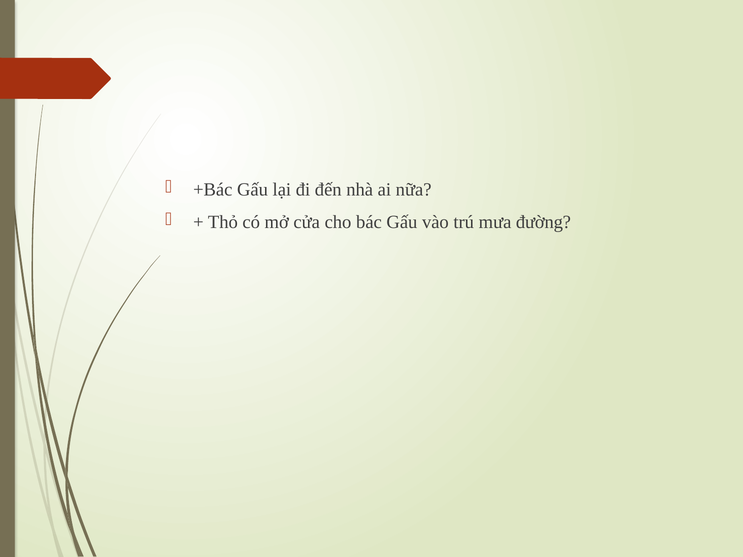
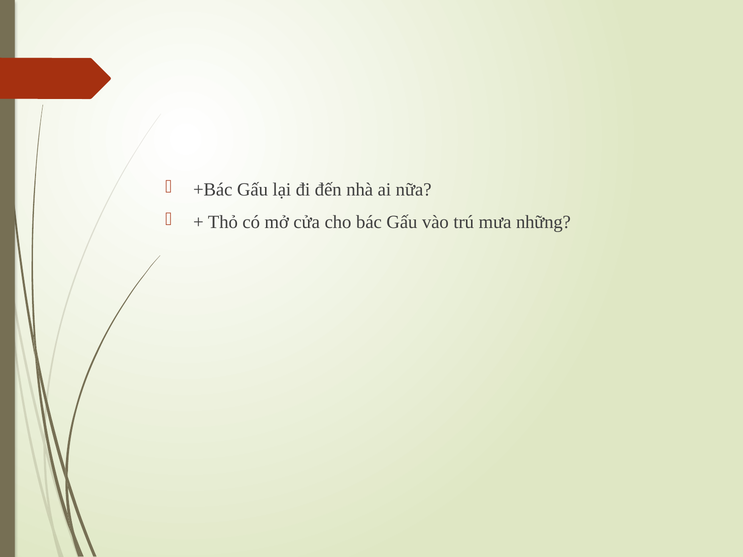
đường: đường -> những
